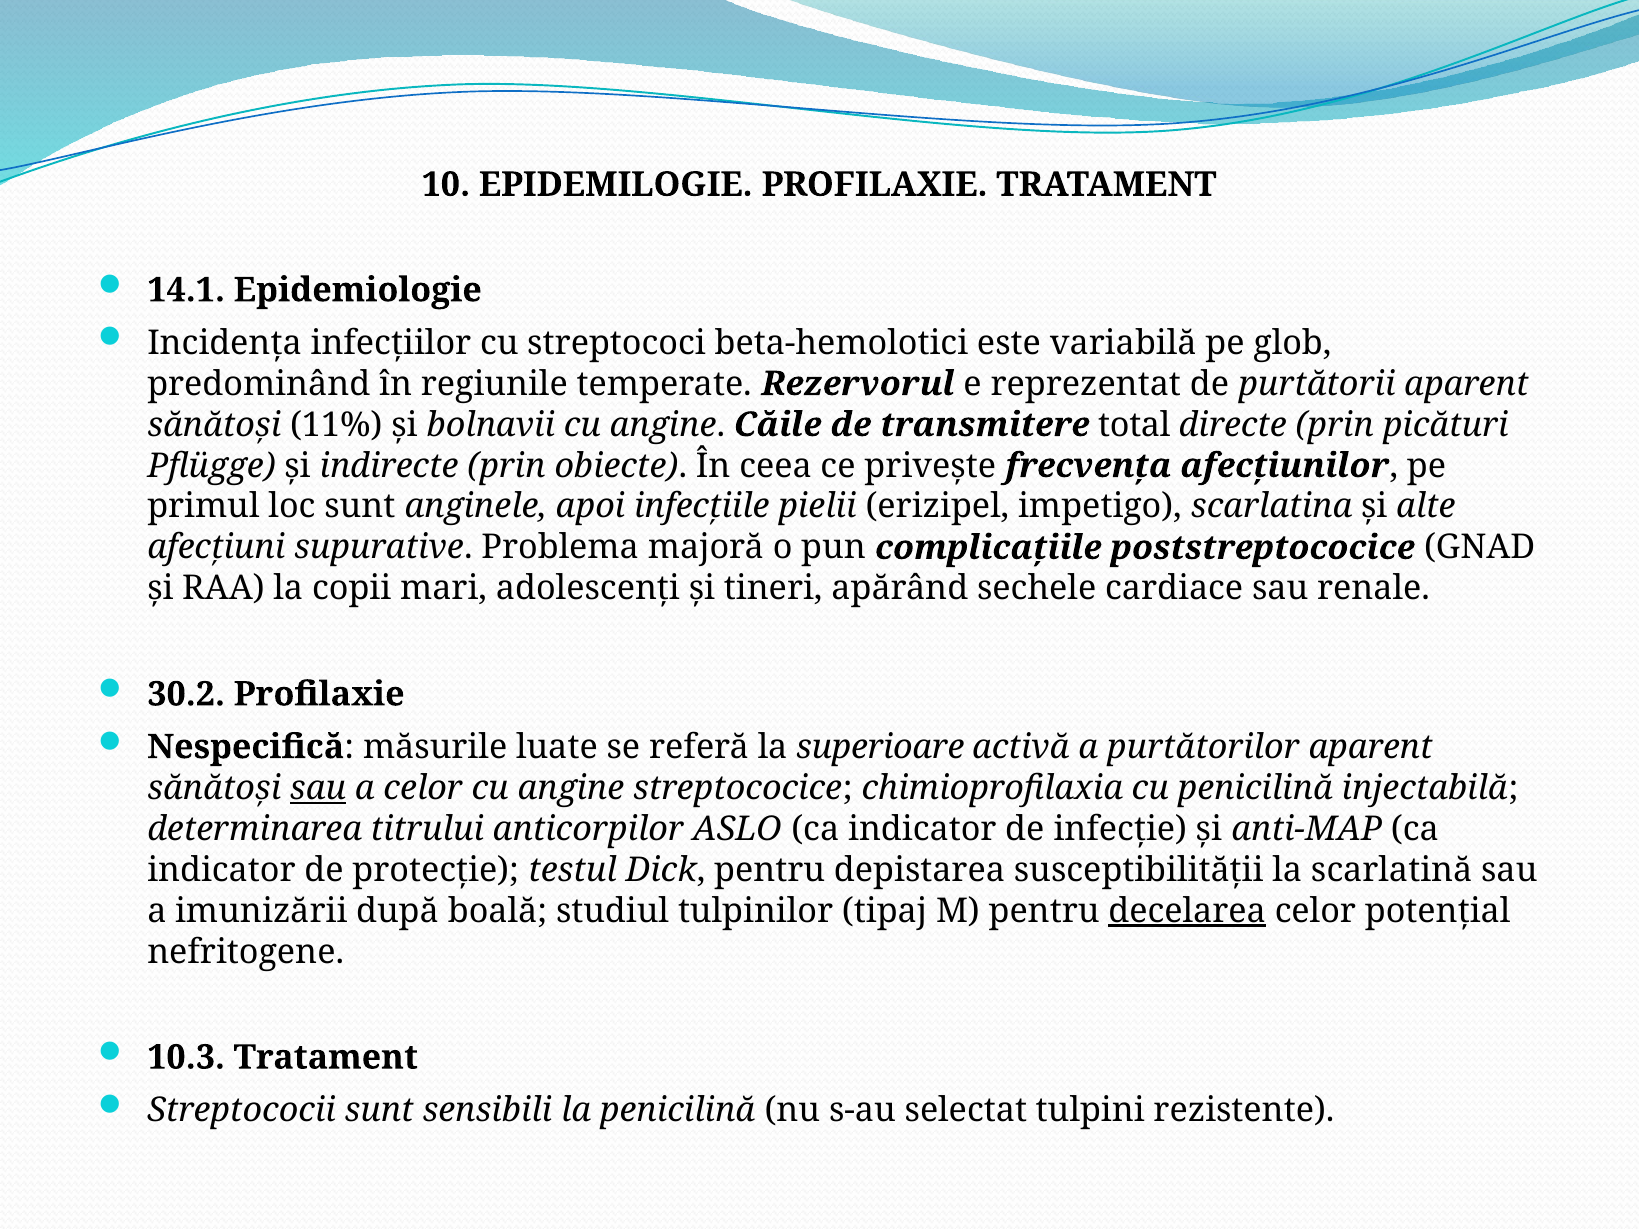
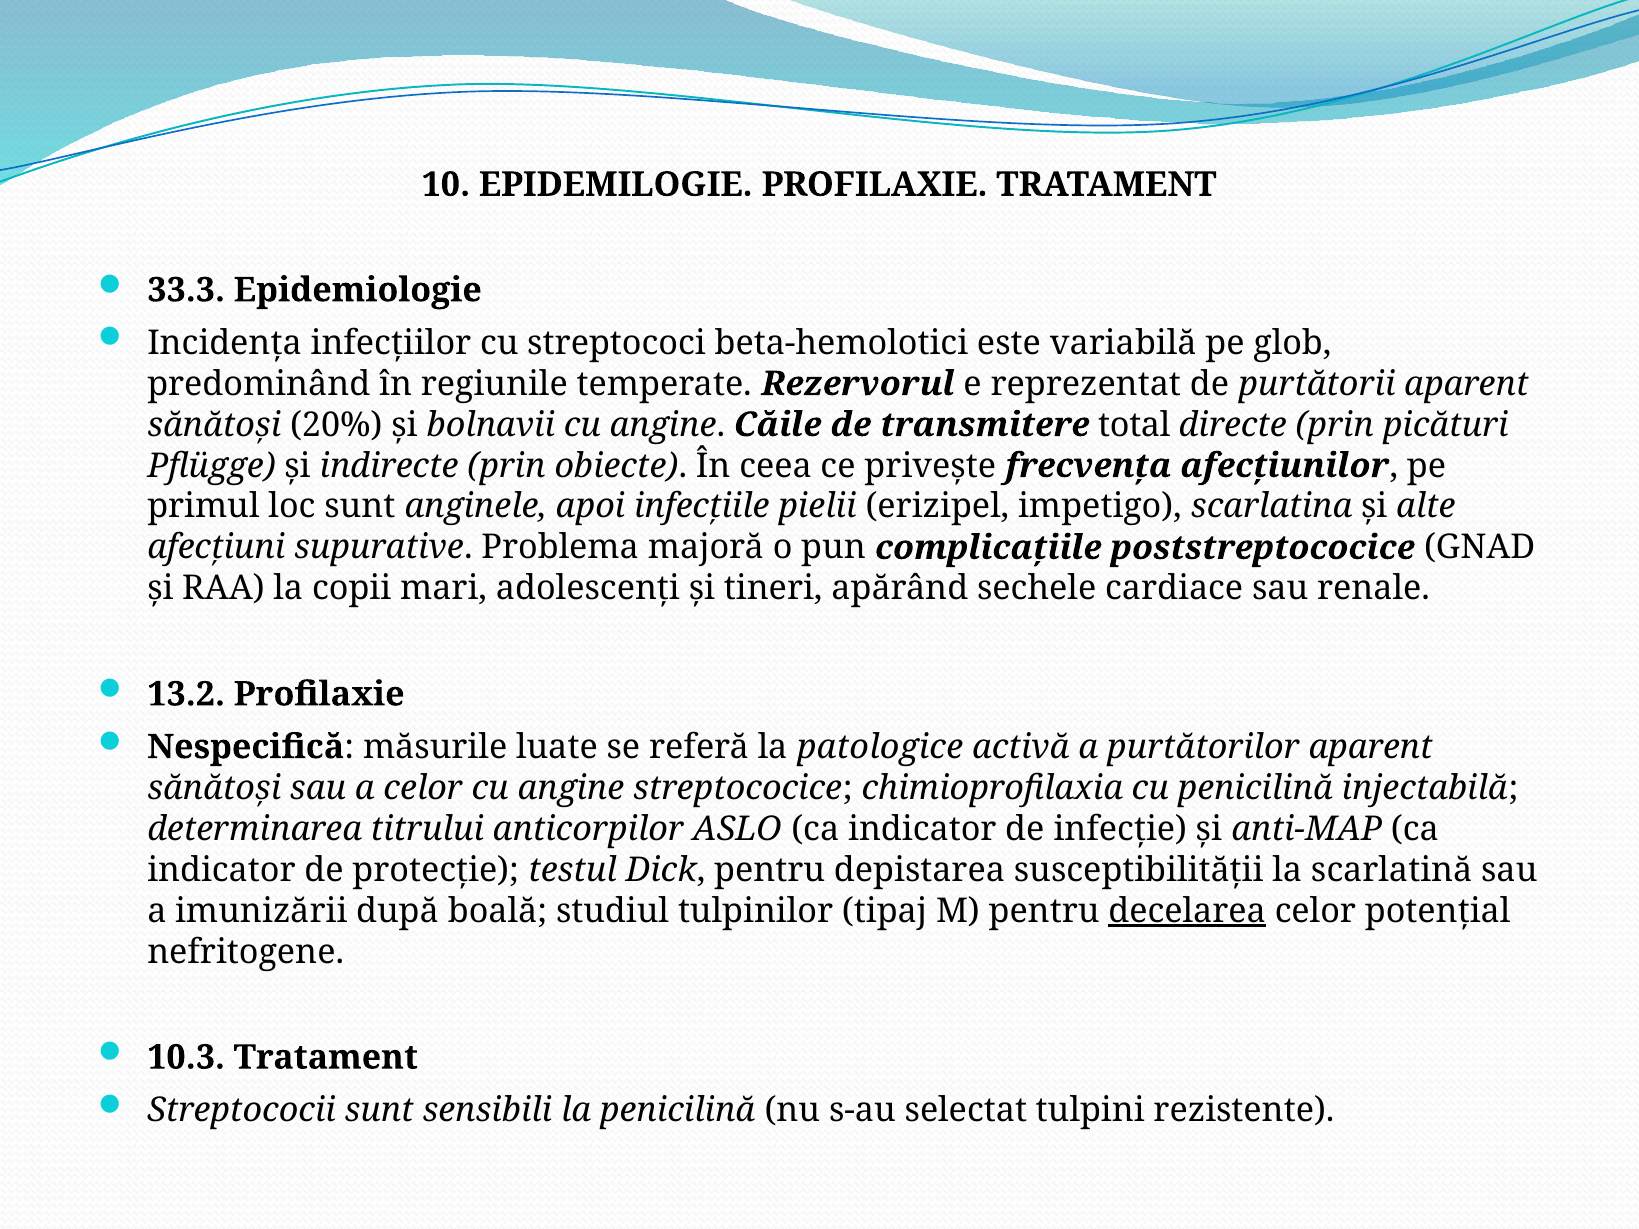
14.1: 14.1 -> 33.3
11%: 11% -> 20%
30.2: 30.2 -> 13.2
superioare: superioare -> patologice
sau at (318, 788) underline: present -> none
